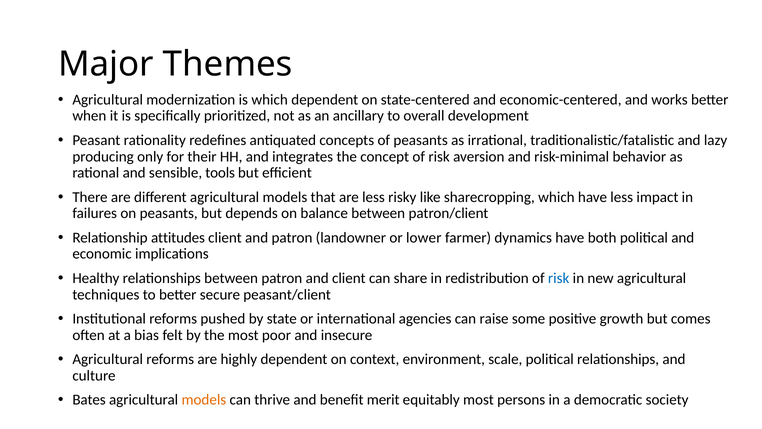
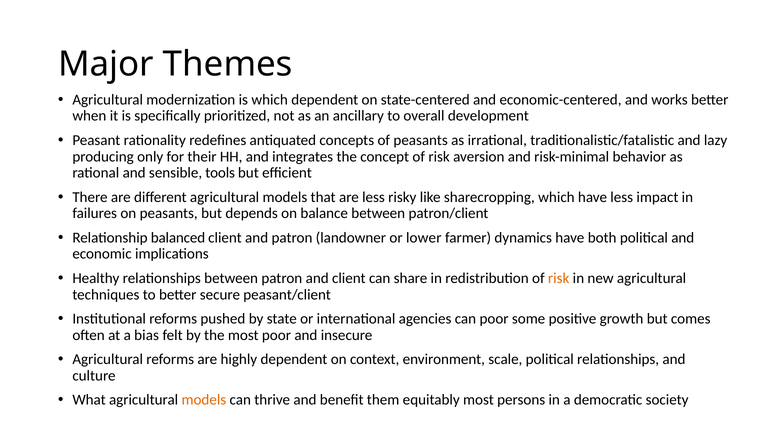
attitudes: attitudes -> balanced
risk at (559, 278) colour: blue -> orange
can raise: raise -> poor
Bates: Bates -> What
merit: merit -> them
